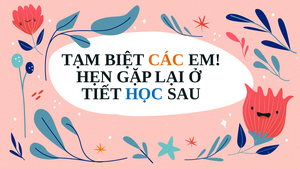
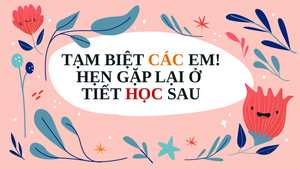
HỌC colour: blue -> red
